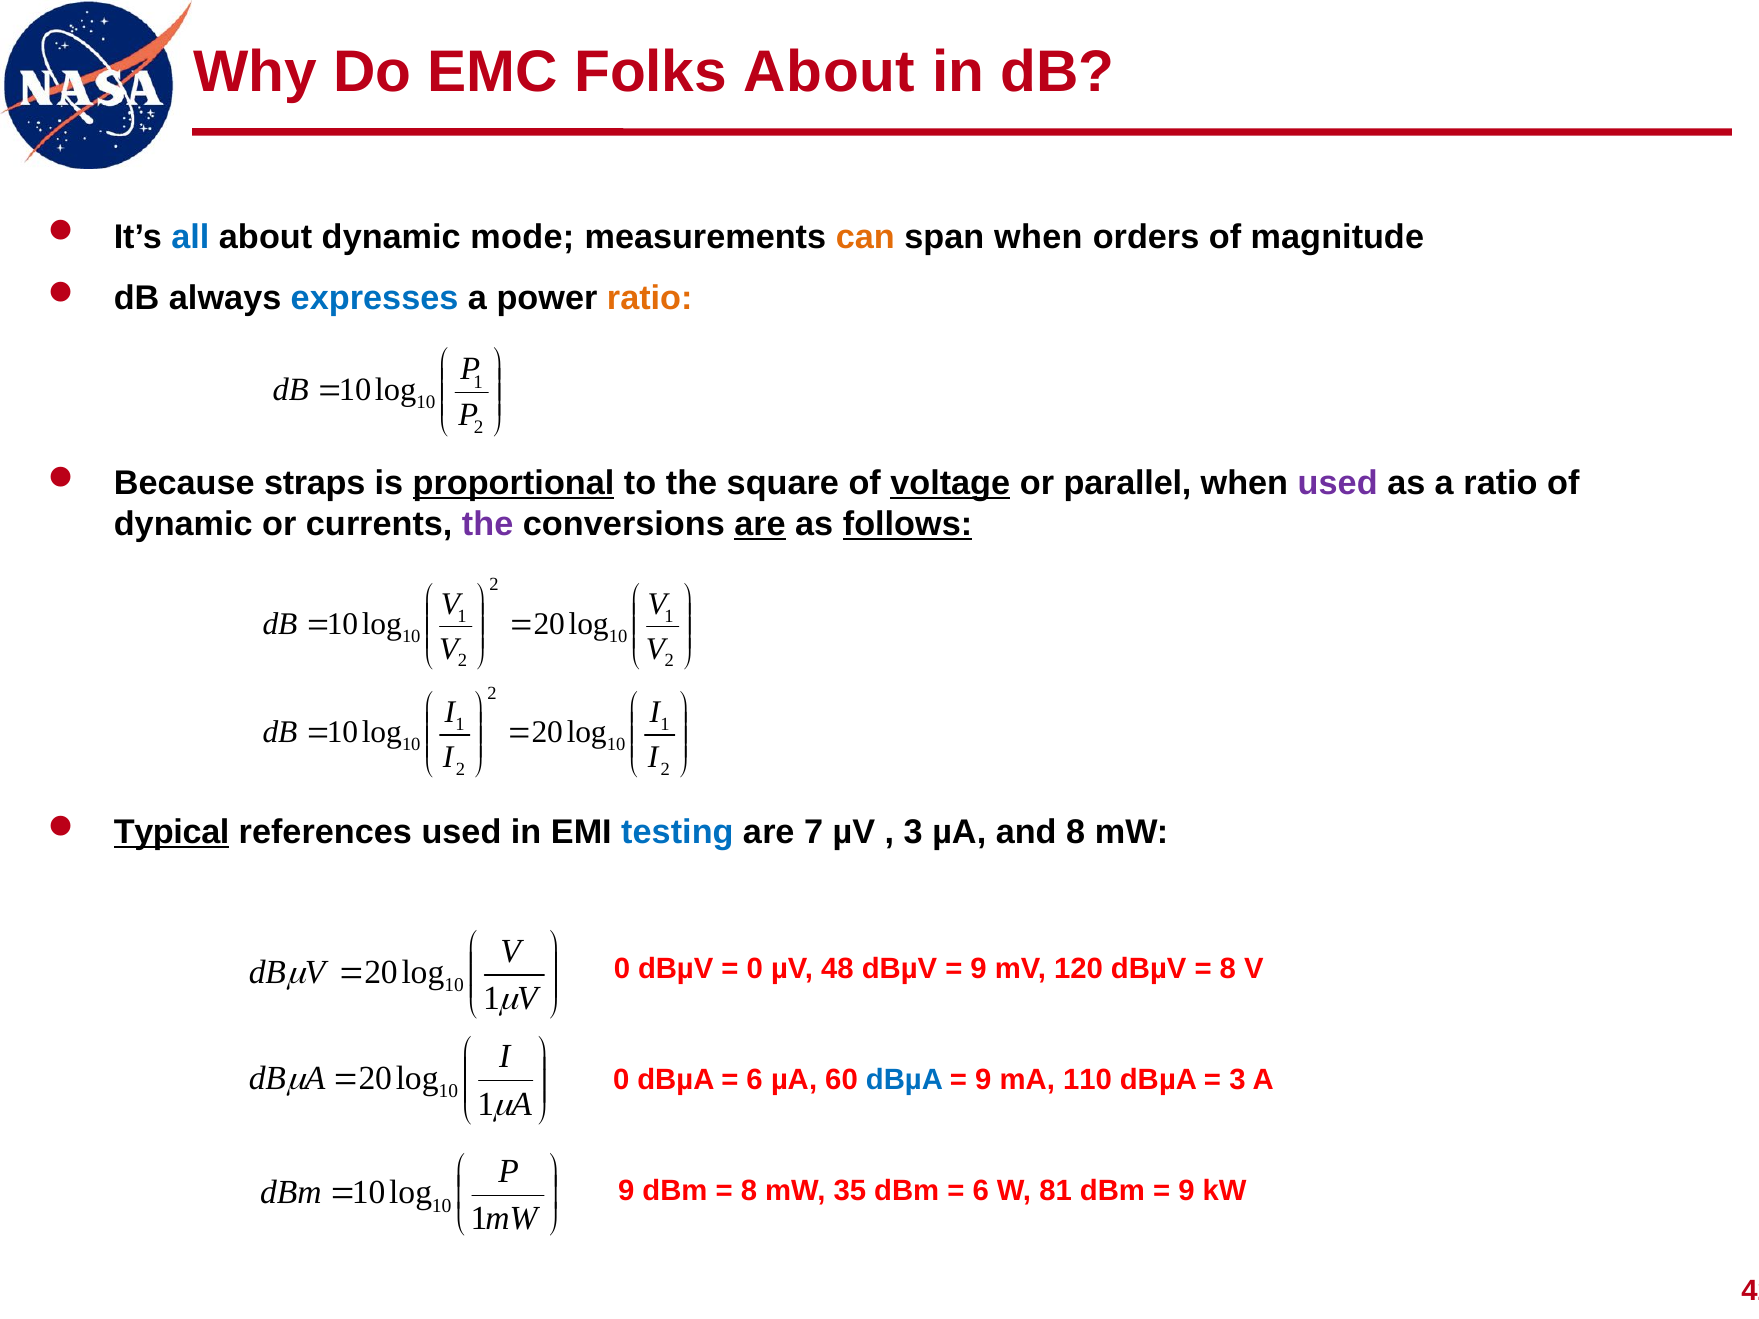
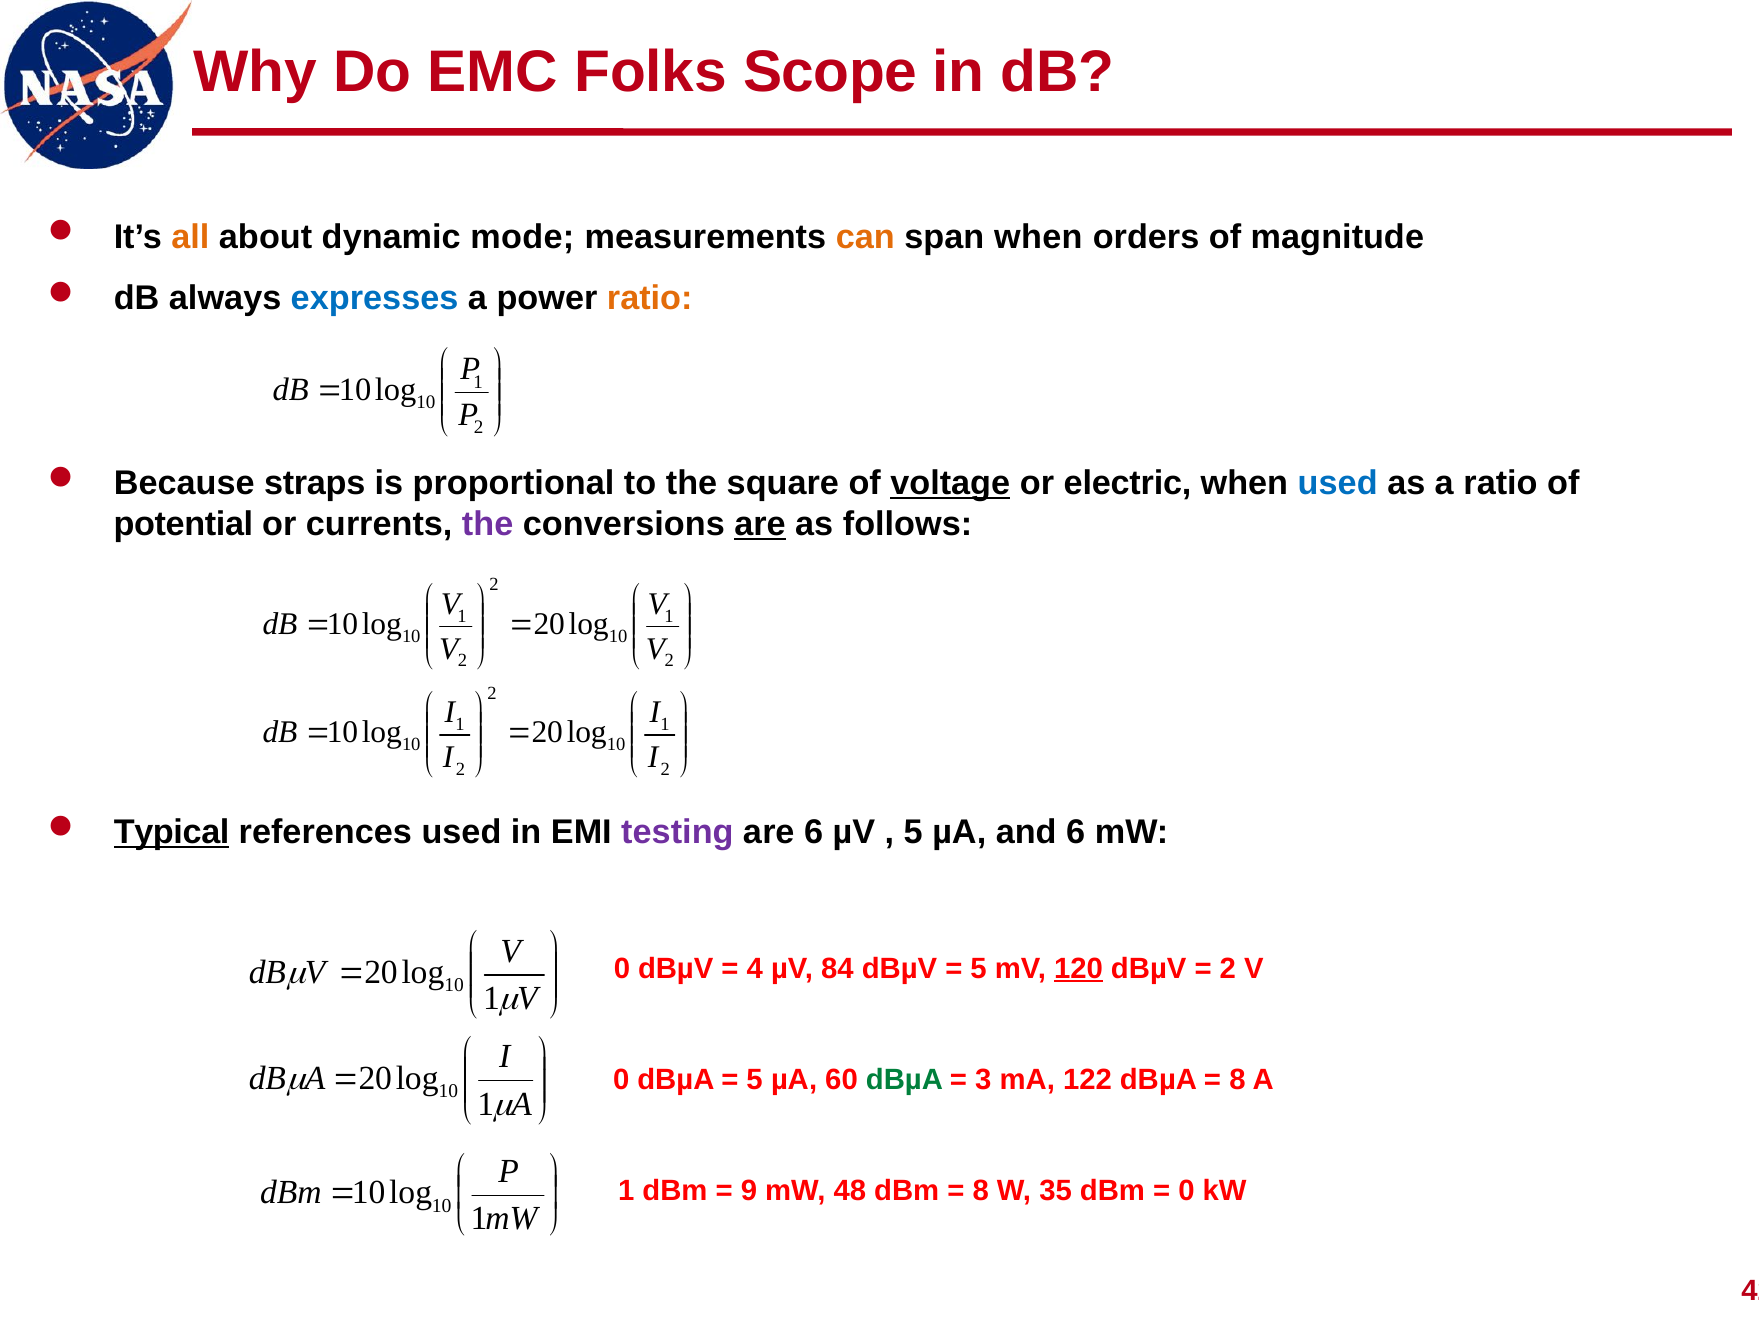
Folks About: About -> Scope
all colour: blue -> orange
proportional underline: present -> none
parallel: parallel -> electric
used at (1338, 483) colour: purple -> blue
dynamic at (183, 525): dynamic -> potential
follows underline: present -> none
testing colour: blue -> purple
are 7: 7 -> 6
3 at (913, 833): 3 -> 5
and 8: 8 -> 6
0 at (755, 969): 0 -> 4
48: 48 -> 84
9 at (979, 969): 9 -> 5
120 underline: none -> present
8 at (1228, 969): 8 -> 2
6 at (755, 1080): 6 -> 5
dBµA at (904, 1080) colour: blue -> green
9 at (983, 1080): 9 -> 3
110: 110 -> 122
3 at (1238, 1080): 3 -> 8
9 at (626, 1191): 9 -> 1
8 at (749, 1191): 8 -> 9
35: 35 -> 48
6 at (981, 1191): 6 -> 8
81: 81 -> 35
9 at (1186, 1191): 9 -> 0
